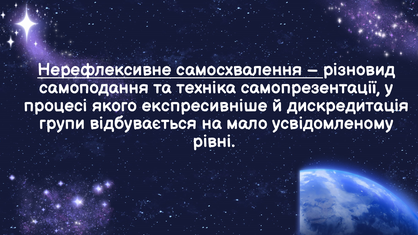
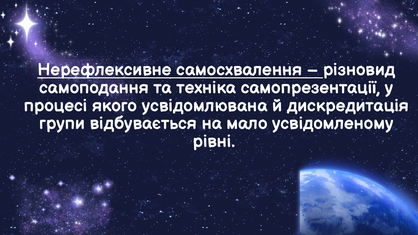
експресивніше: експресивніше -> усвідомлювана
